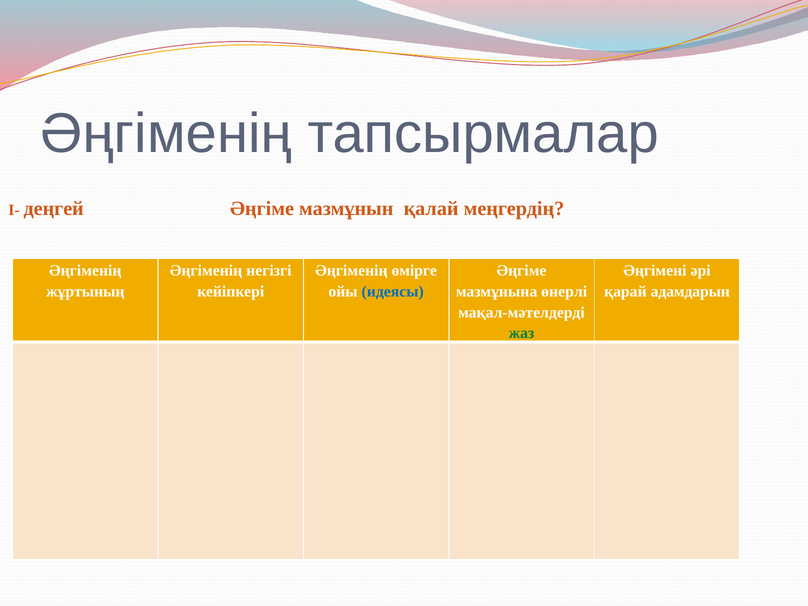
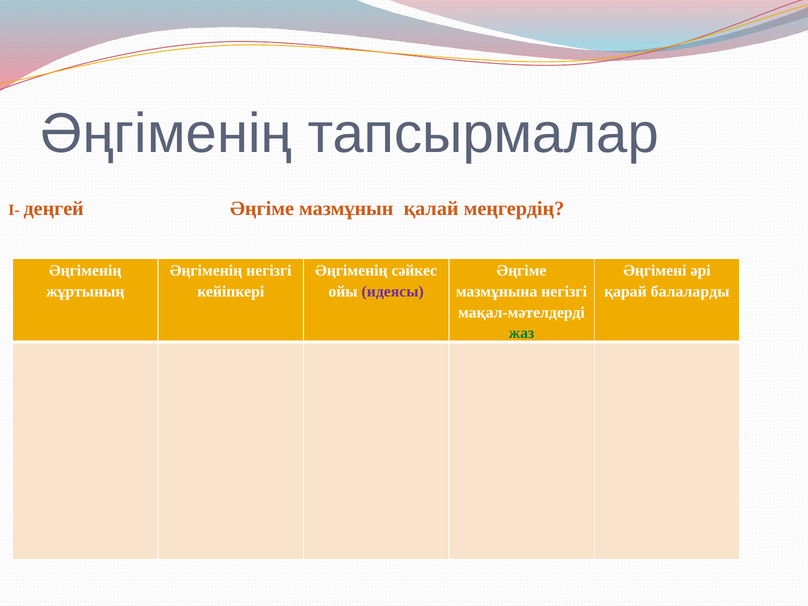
өмірге: өмірге -> сәйкес
идеясы colour: blue -> purple
мазмұнына өнерлі: өнерлі -> негізгі
адамдарын: адамдарын -> балаларды
